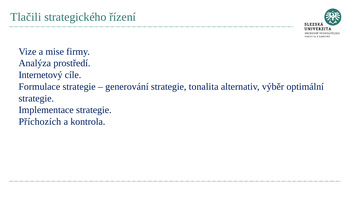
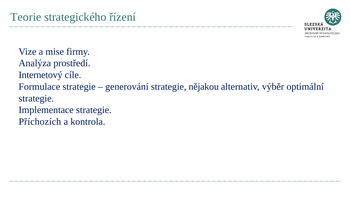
Tlačili: Tlačili -> Teorie
tonalita: tonalita -> nějakou
